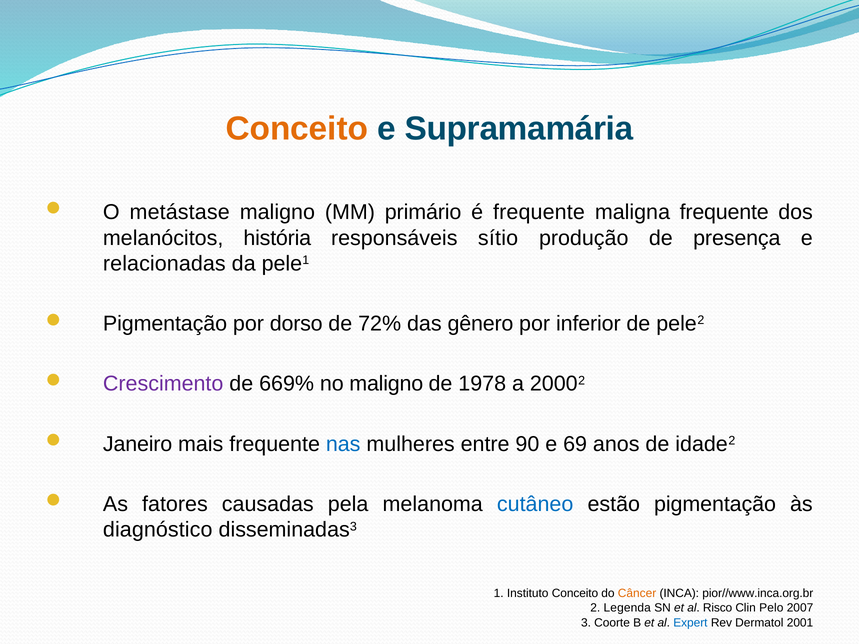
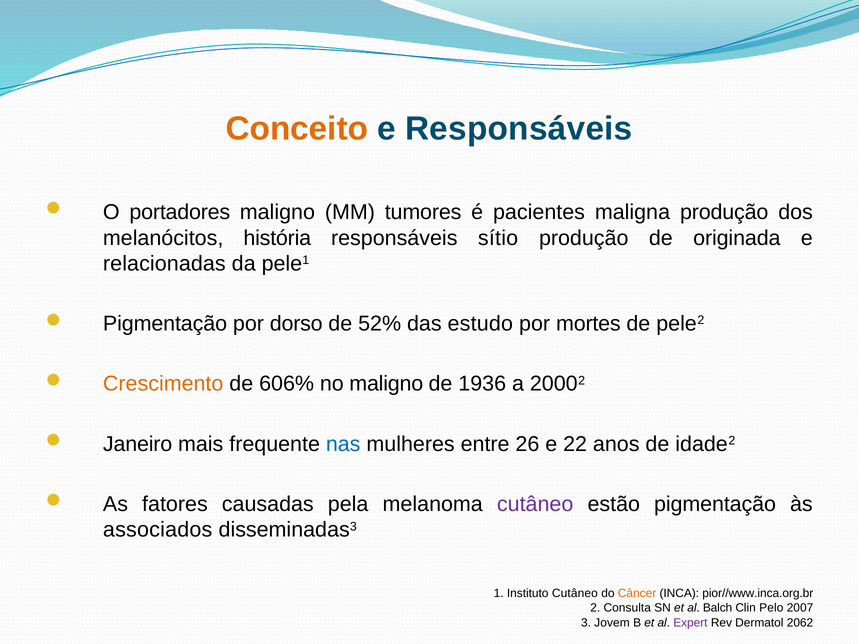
e Supramamária: Supramamária -> Responsáveis
metástase: metástase -> portadores
primário: primário -> tumores
é frequente: frequente -> pacientes
maligna frequente: frequente -> produção
presença: presença -> originada
72%: 72% -> 52%
gênero: gênero -> estudo
inferior: inferior -> mortes
Crescimento colour: purple -> orange
669%: 669% -> 606%
1978: 1978 -> 1936
90: 90 -> 26
69: 69 -> 22
cutâneo at (535, 504) colour: blue -> purple
diagnóstico: diagnóstico -> associados
Instituto Conceito: Conceito -> Cutâneo
Legenda: Legenda -> Consulta
Risco: Risco -> Balch
Coorte: Coorte -> Jovem
Expert colour: blue -> purple
2001: 2001 -> 2062
